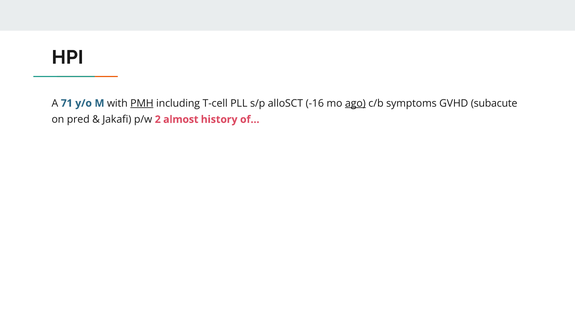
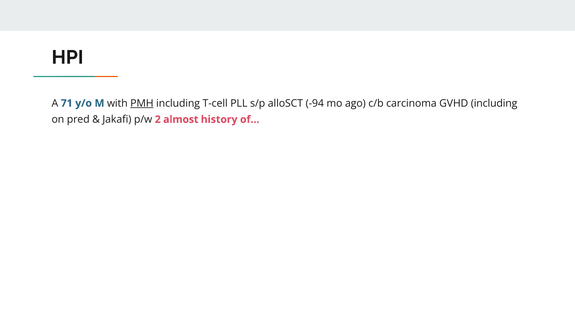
-16: -16 -> -94
ago underline: present -> none
symptoms: symptoms -> carcinoma
GVHD subacute: subacute -> including
